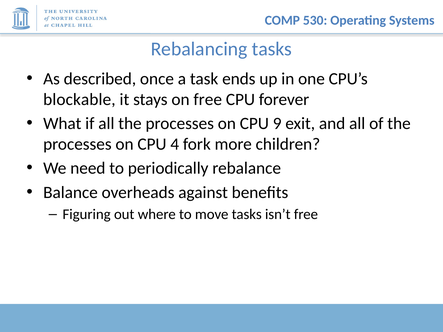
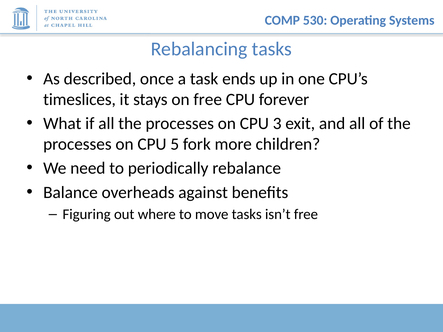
blockable: blockable -> timeslices
9: 9 -> 3
4: 4 -> 5
